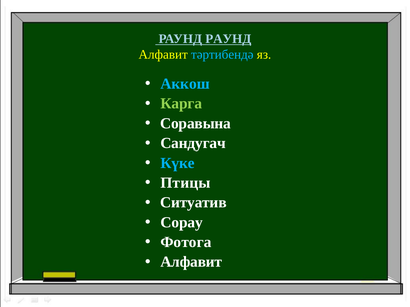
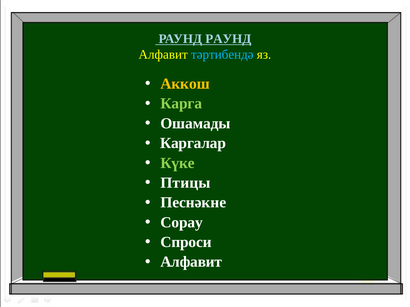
Аккош colour: light blue -> yellow
Соравына: Соравына -> Ошамады
Сандугач: Сандугач -> Каргалар
Күке colour: light blue -> light green
Ситуатив: Ситуатив -> Песнәкне
Фотога: Фотога -> Спроси
